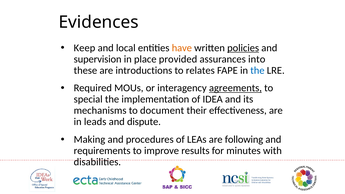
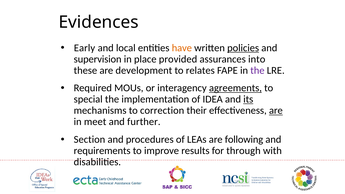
Keep: Keep -> Early
introductions: introductions -> development
the at (257, 70) colour: blue -> purple
its underline: none -> present
document: document -> correction
are at (276, 111) underline: none -> present
leads: leads -> meet
dispute: dispute -> further
Making: Making -> Section
minutes: minutes -> through
